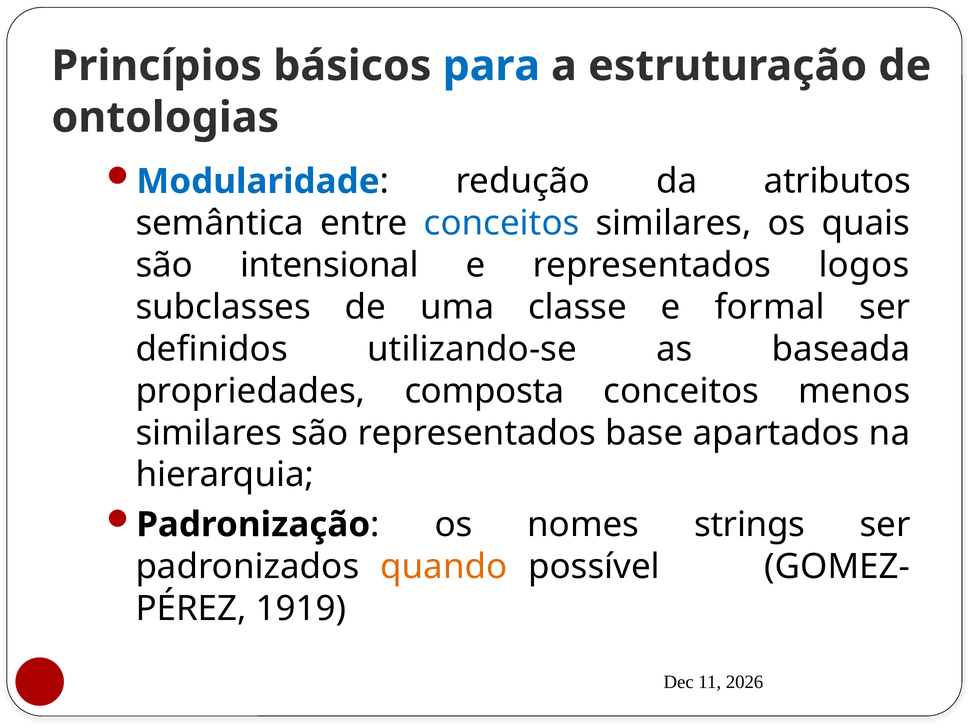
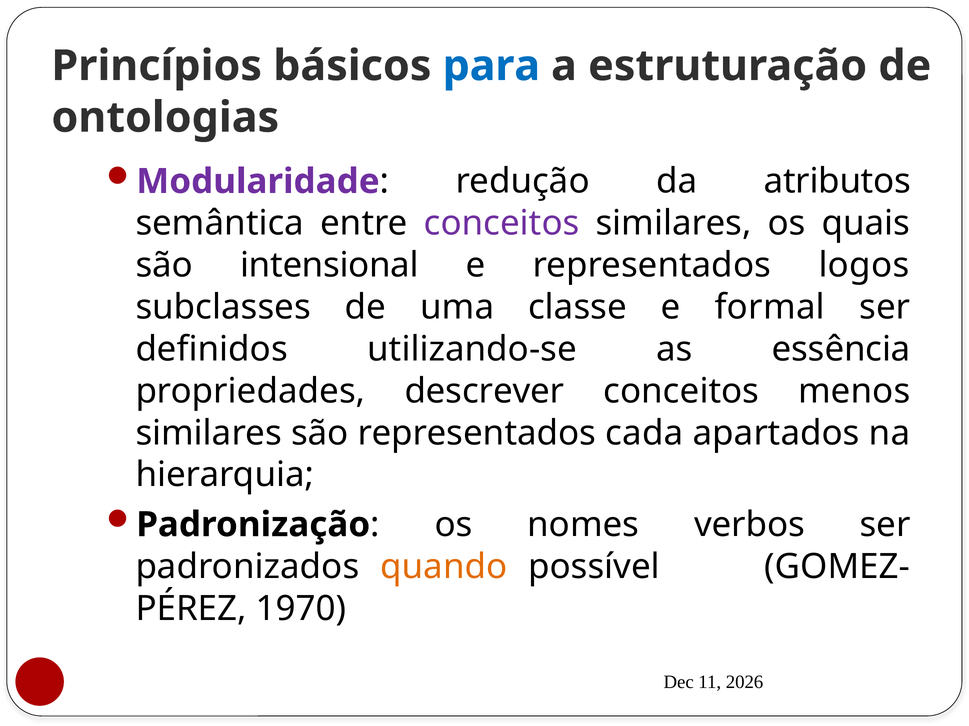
Modularidade colour: blue -> purple
conceitos at (502, 224) colour: blue -> purple
baseada: baseada -> essência
composta: composta -> descrever
base: base -> cada
strings: strings -> verbos
1919: 1919 -> 1970
